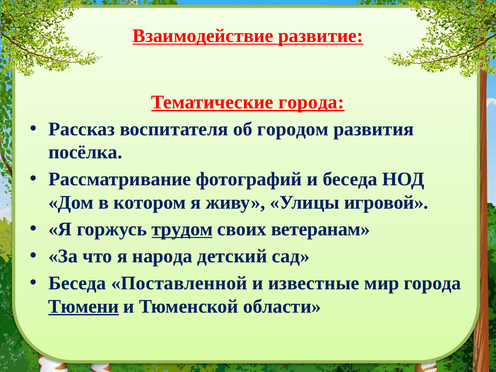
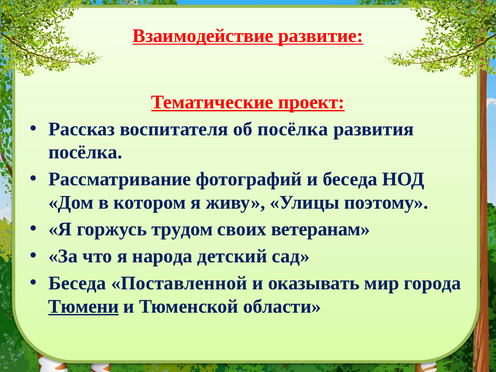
Тематические города: города -> проект
об городом: городом -> посёлка
игровой: игровой -> поэтому
трудом underline: present -> none
известные: известные -> оказывать
